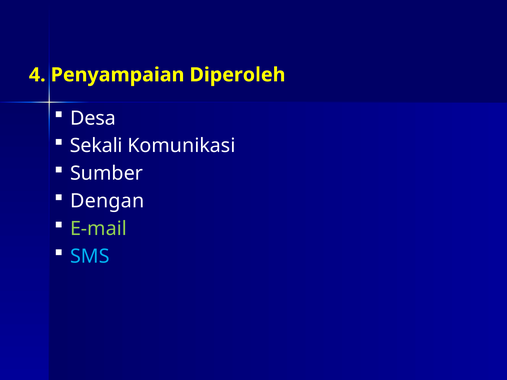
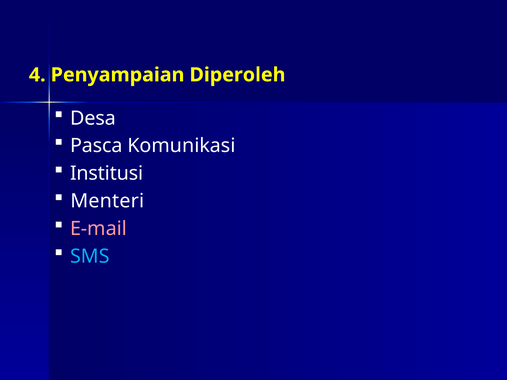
Sekali: Sekali -> Pasca
Sumber: Sumber -> Institusi
Dengan: Dengan -> Menteri
E-mail colour: light green -> pink
